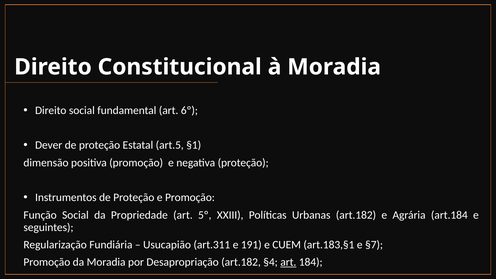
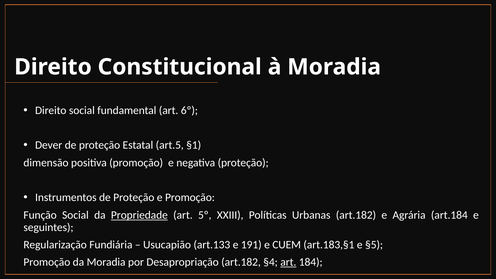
Propriedade underline: none -> present
art.311: art.311 -> art.133
§7: §7 -> §5
